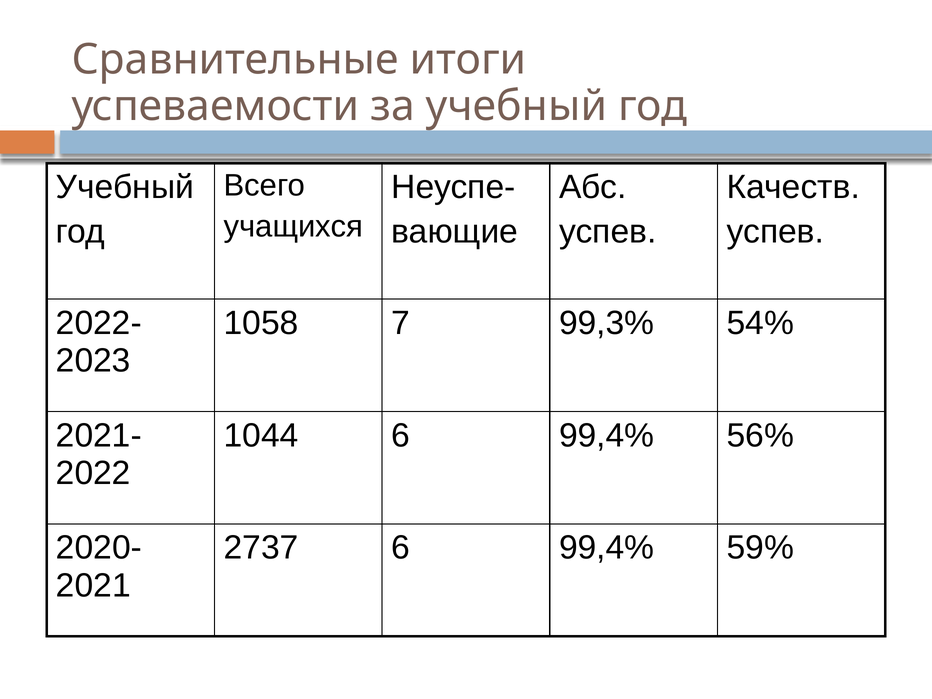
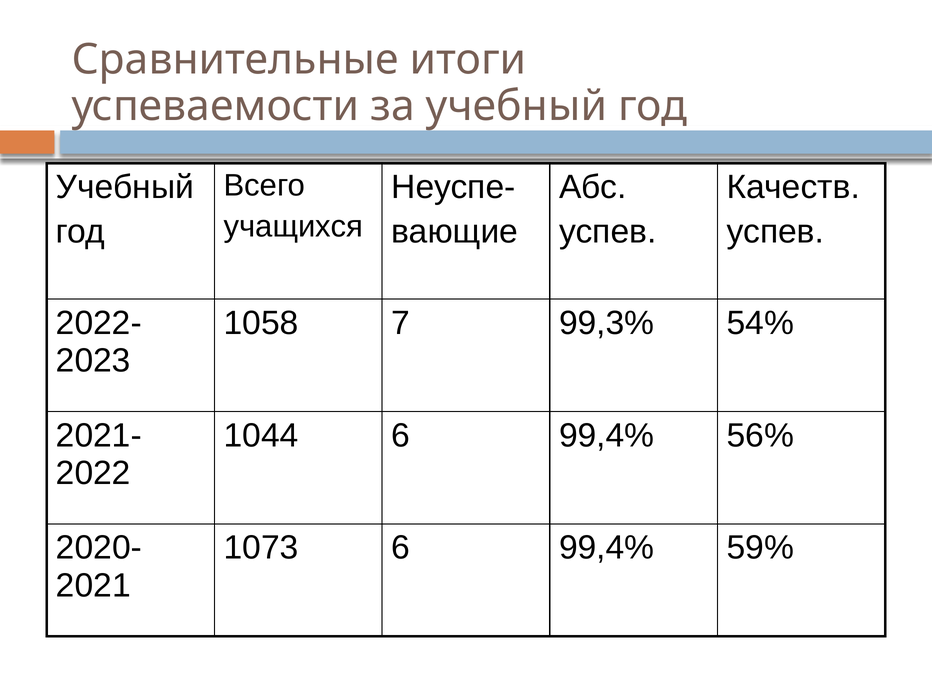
2737: 2737 -> 1073
